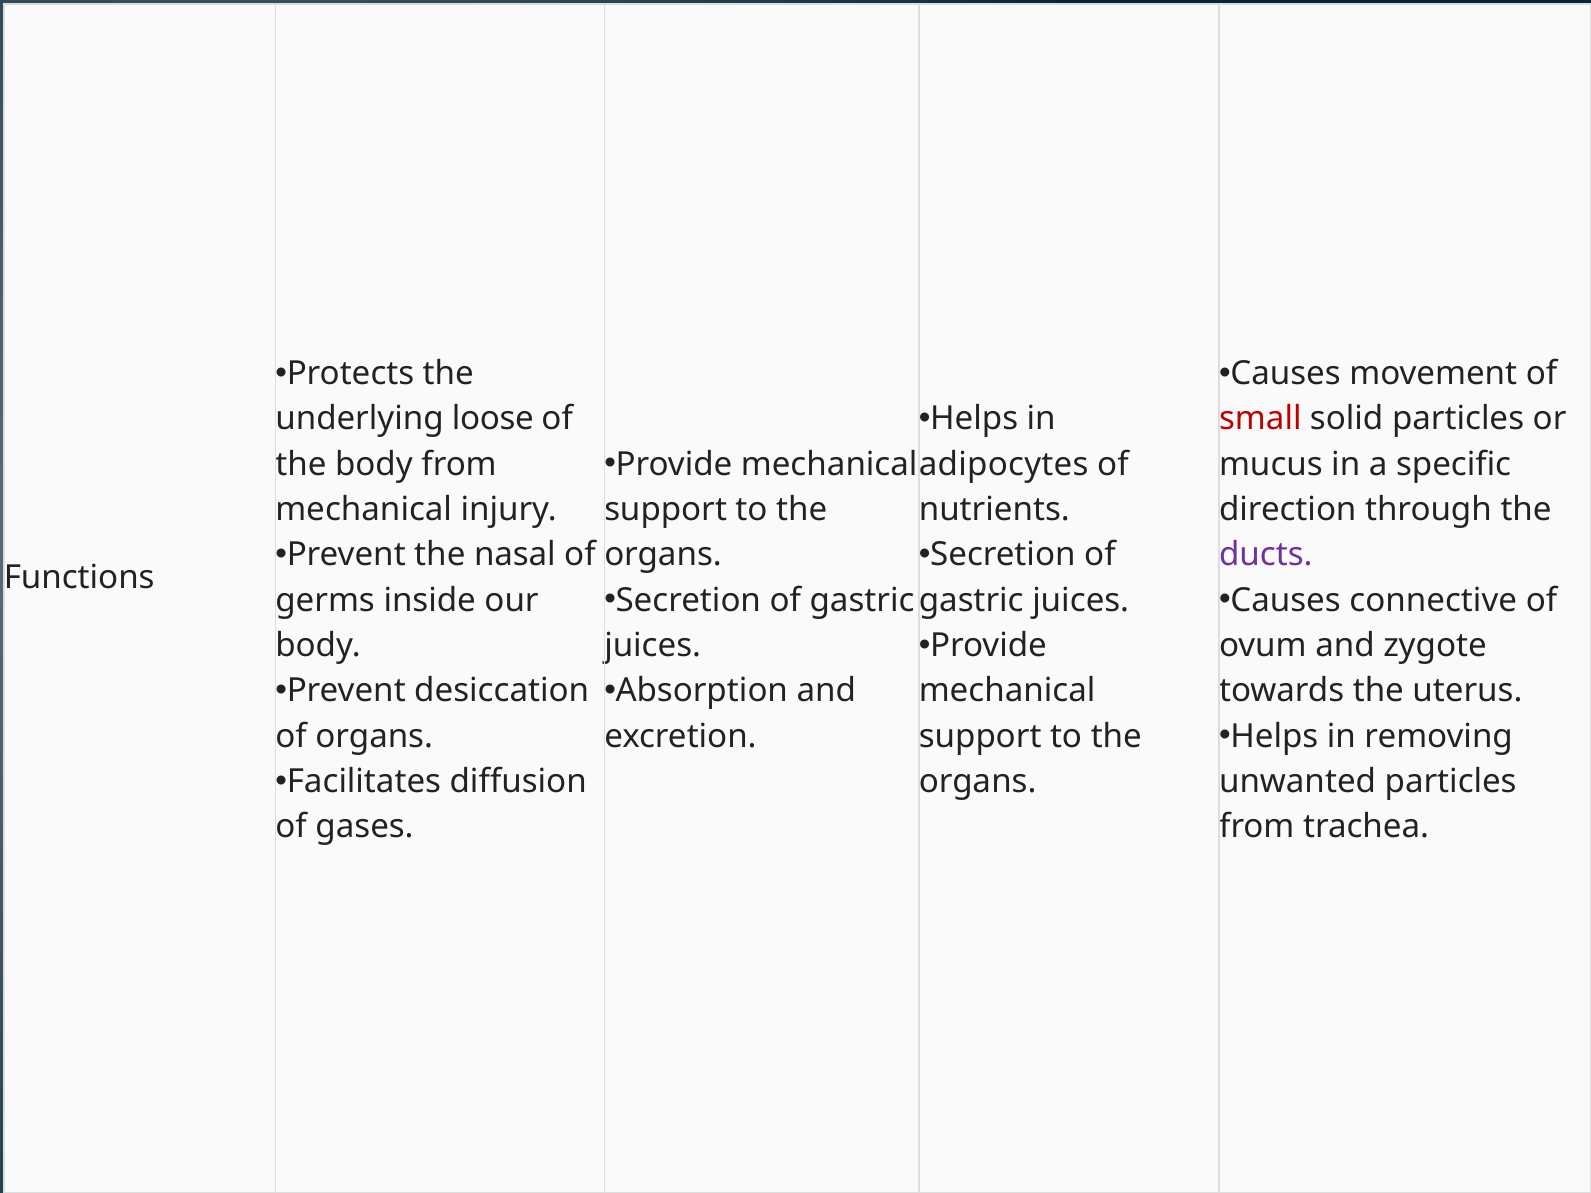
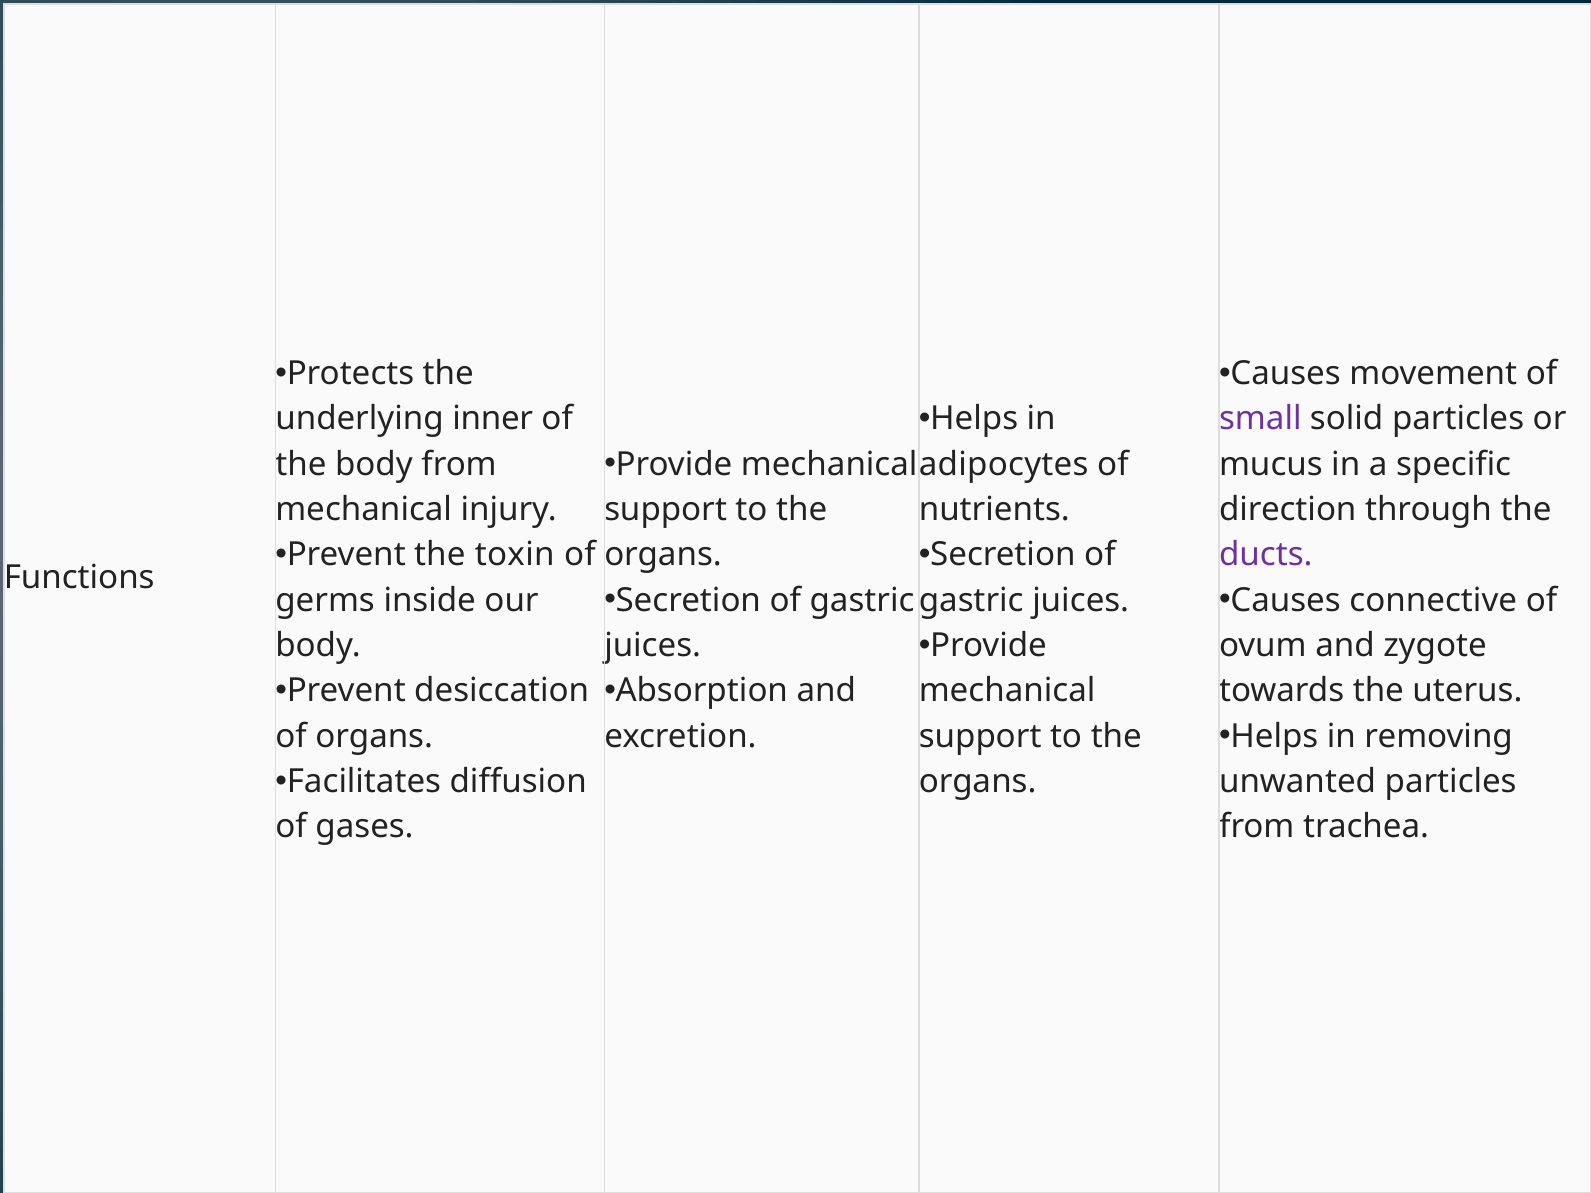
loose: loose -> inner
small colour: red -> purple
nasal: nasal -> toxin
